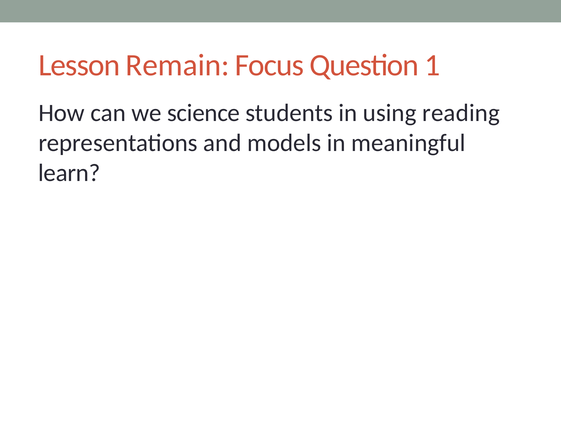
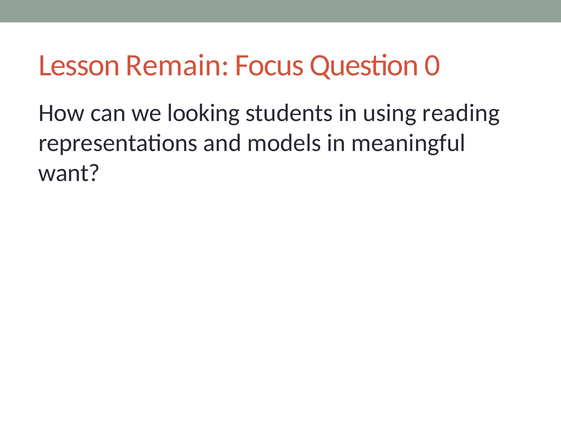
1: 1 -> 0
science: science -> looking
learn: learn -> want
